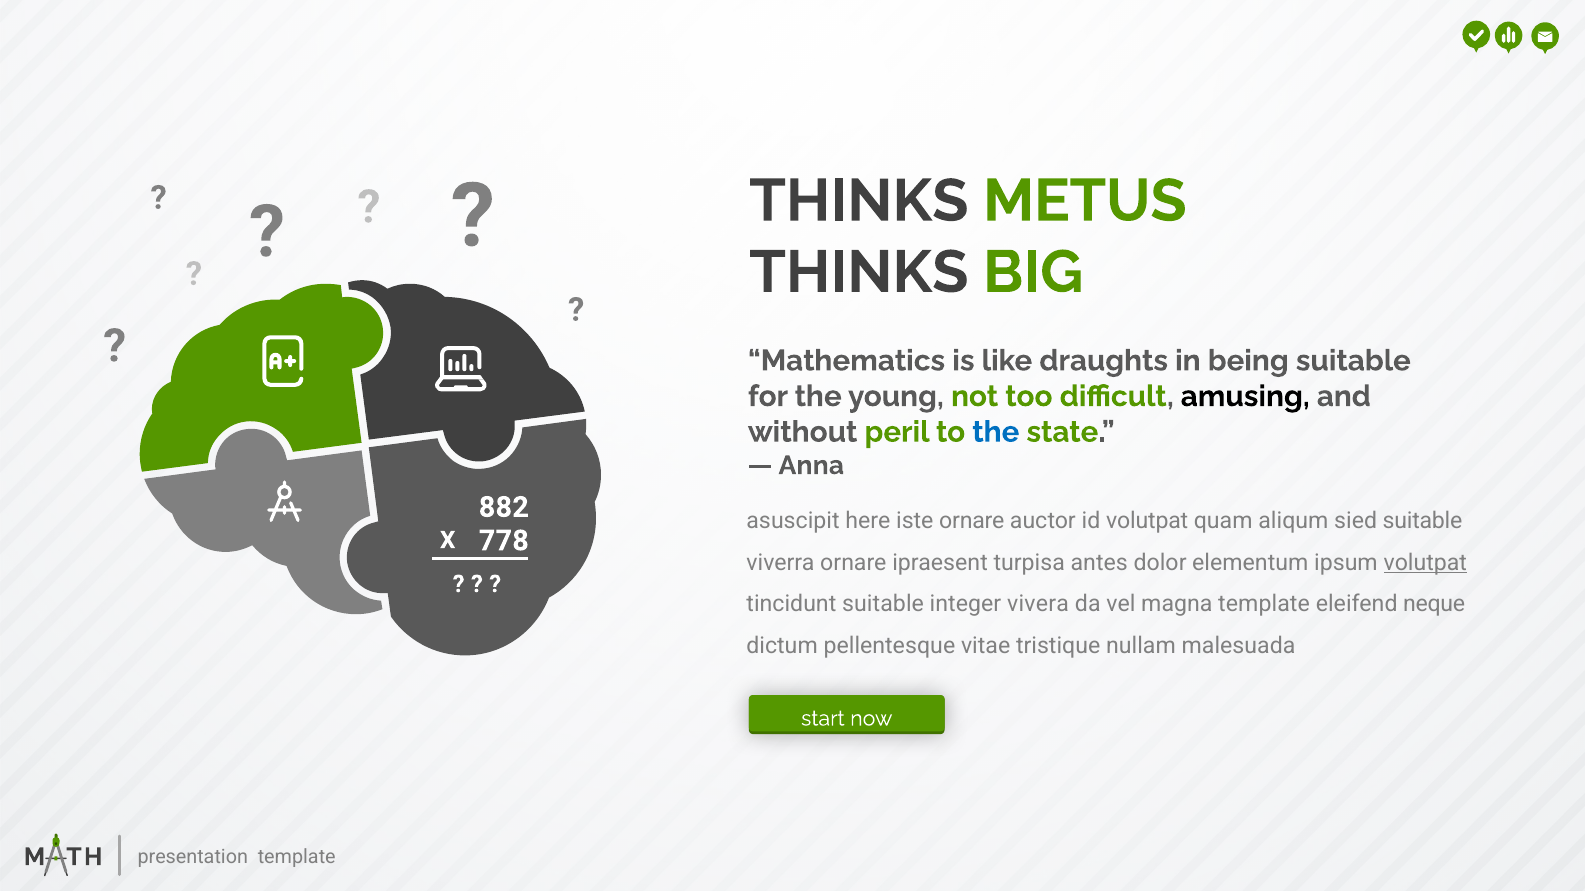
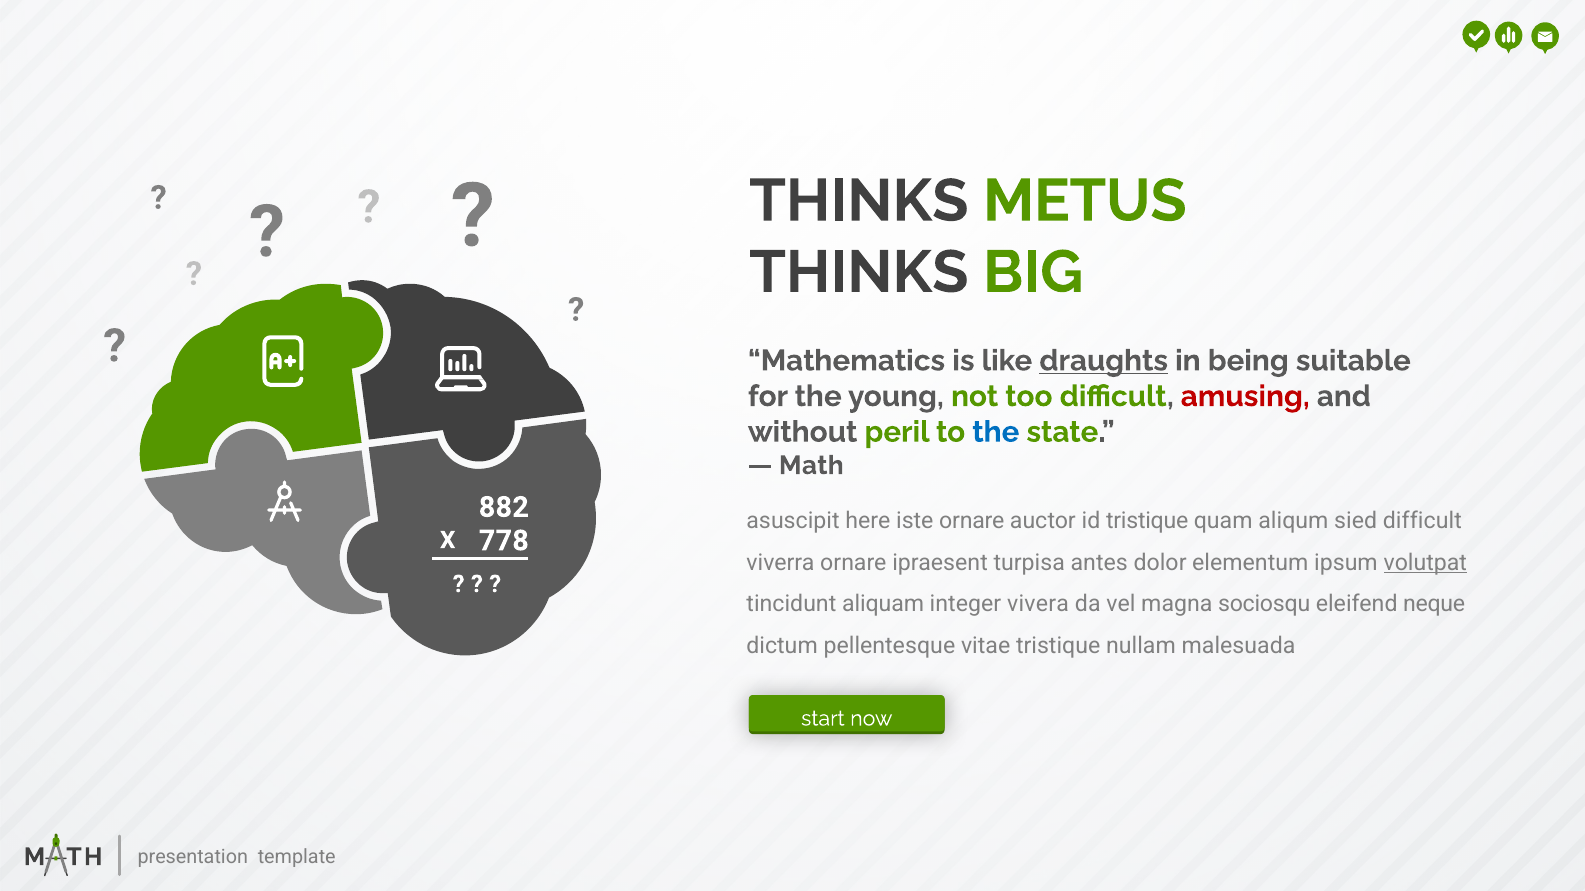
draughts underline: none -> present
amusing colour: black -> red
Anna: Anna -> Math
id volutpat: volutpat -> tristique
sied suitable: suitable -> difficult
tincidunt suitable: suitable -> aliquam
magna template: template -> sociosqu
